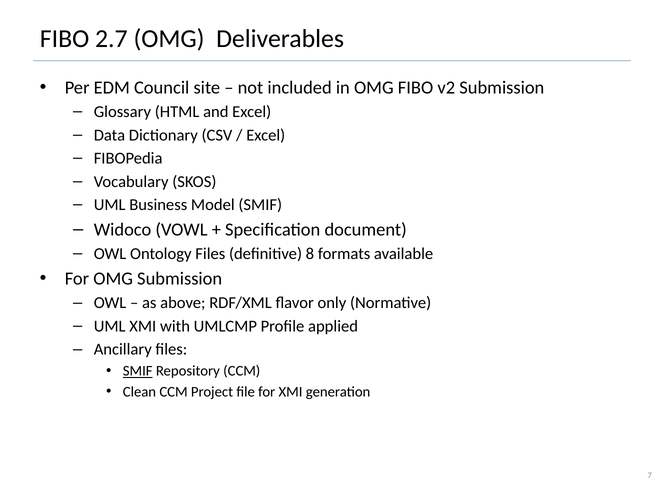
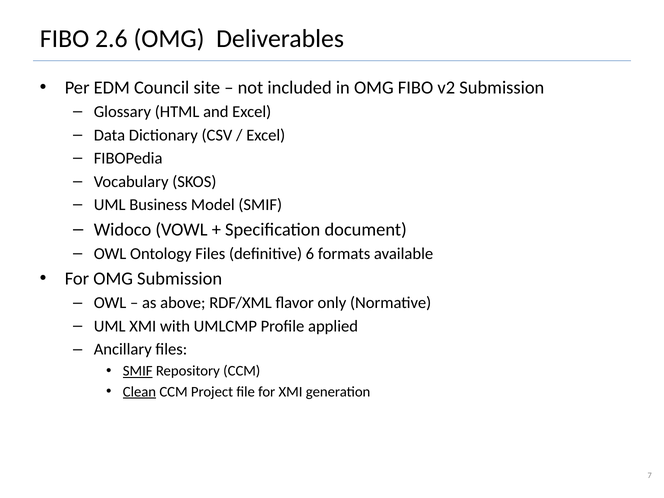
2.7: 2.7 -> 2.6
8: 8 -> 6
Clean underline: none -> present
